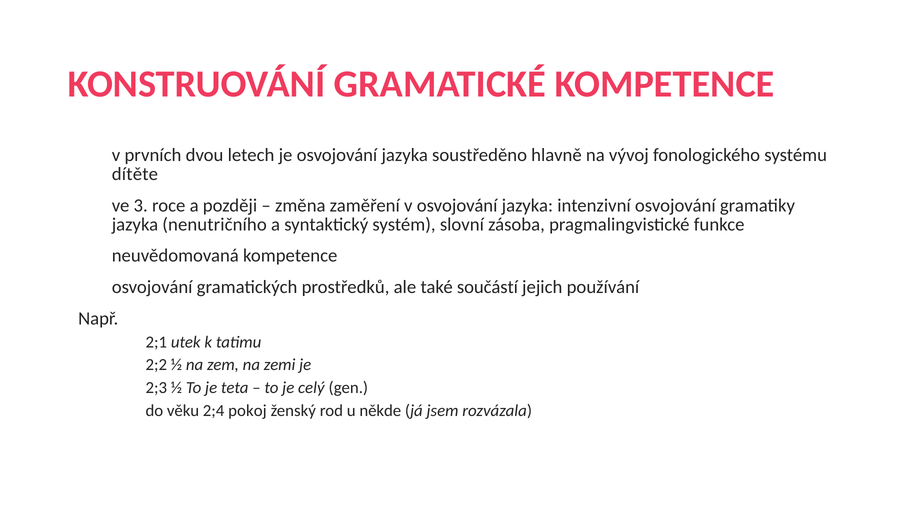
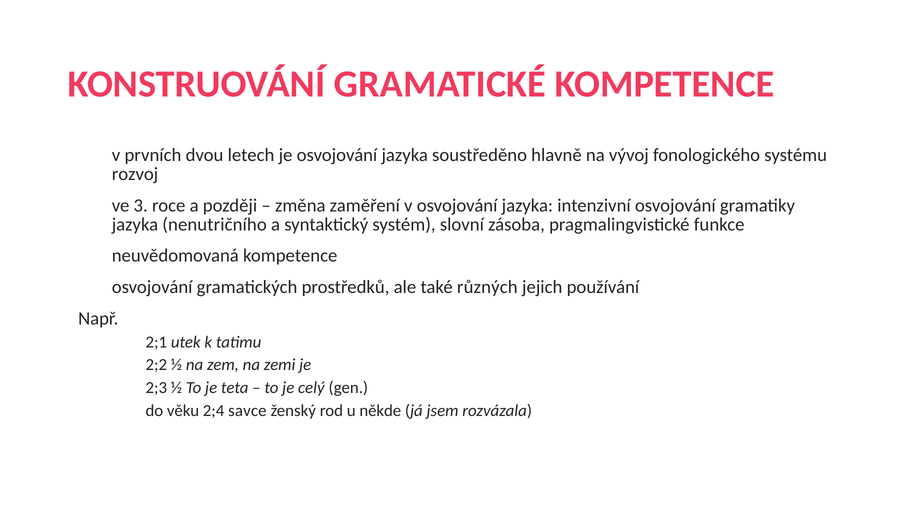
dítěte: dítěte -> rozvoj
součástí: součástí -> různých
pokoj: pokoj -> savce
